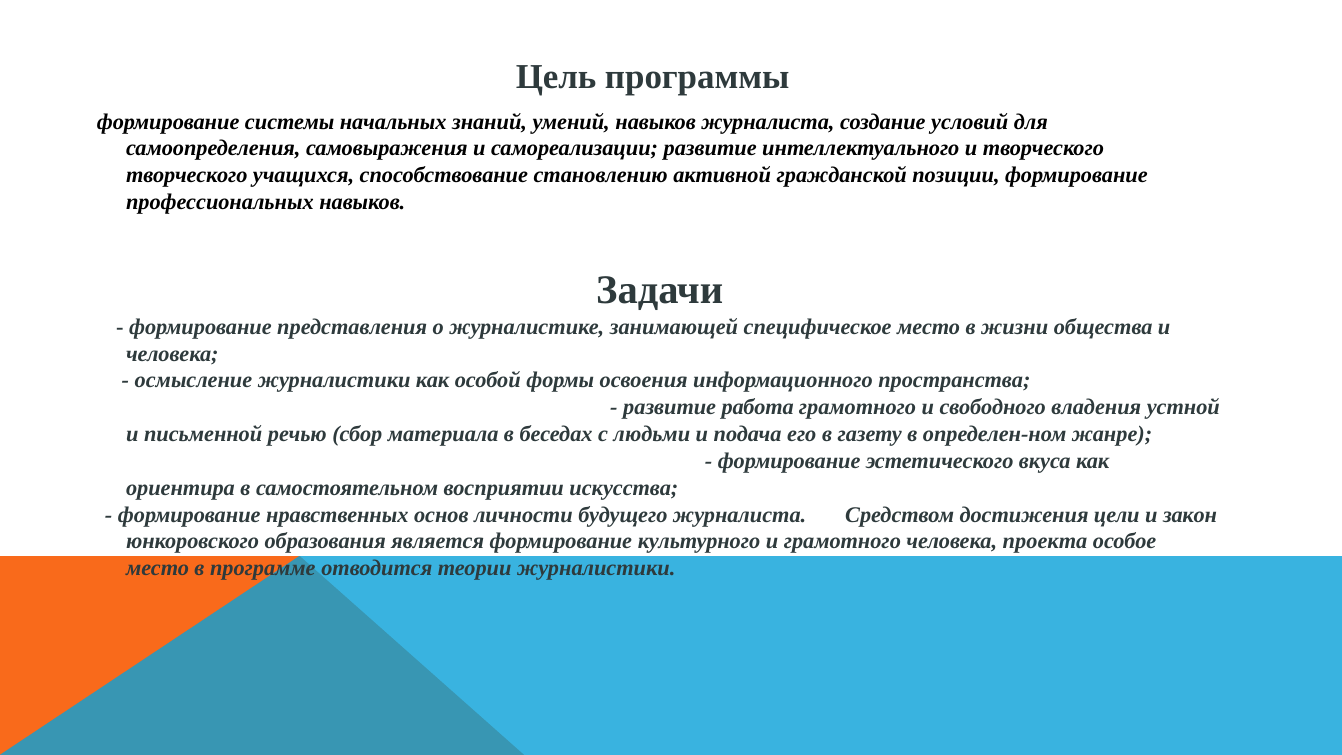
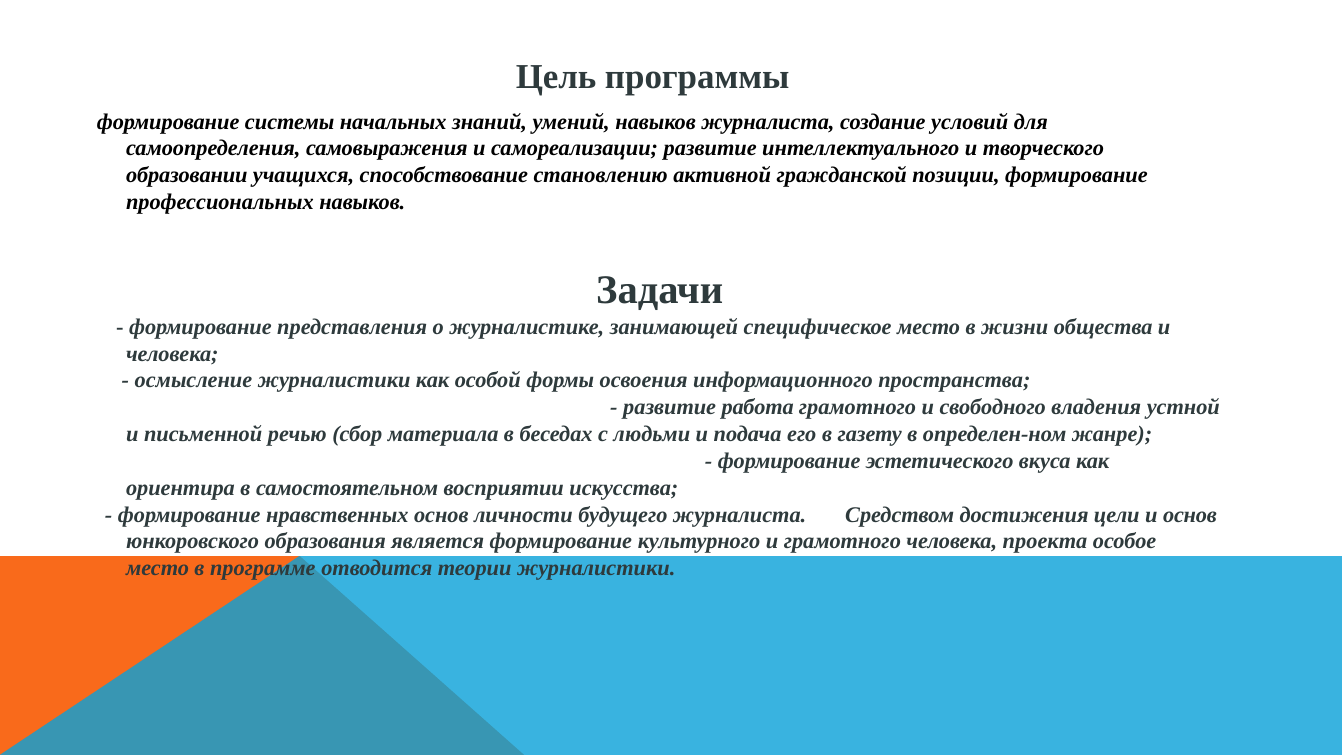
творческого at (187, 175): творческого -> образовании
и закон: закон -> основ
